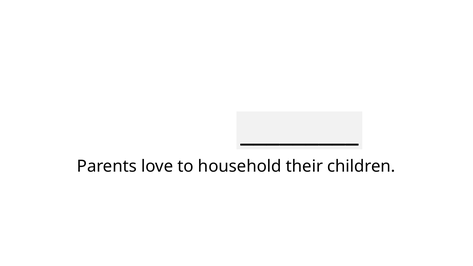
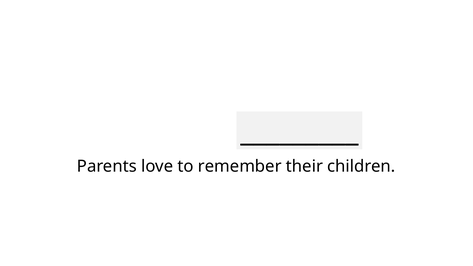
household: household -> remember
